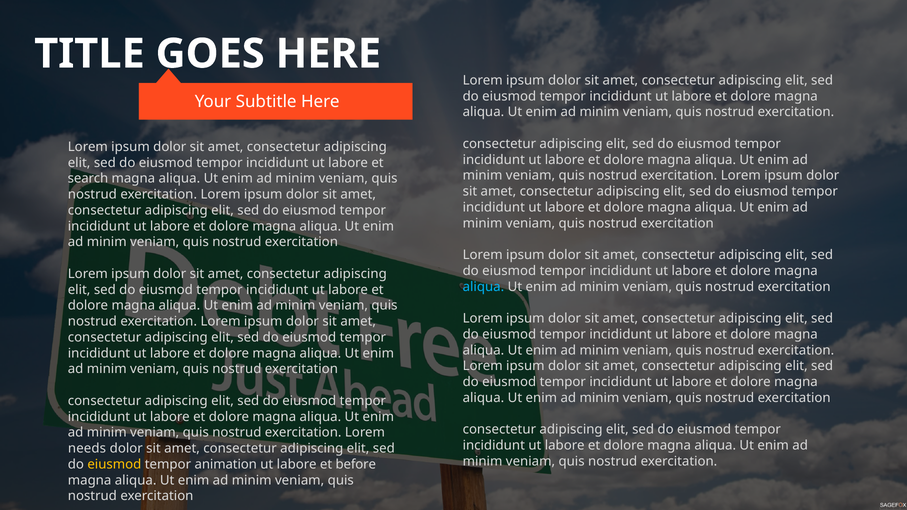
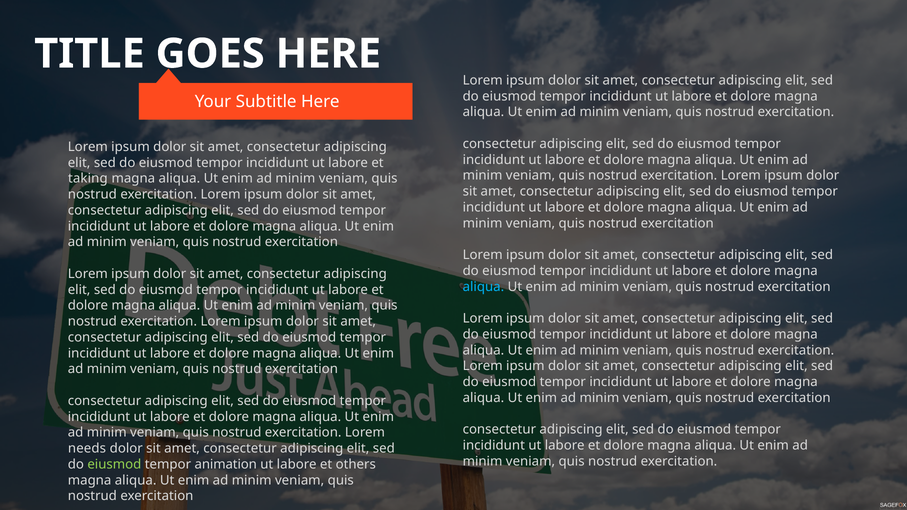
search: search -> taking
eiusmod at (114, 464) colour: yellow -> light green
before: before -> others
